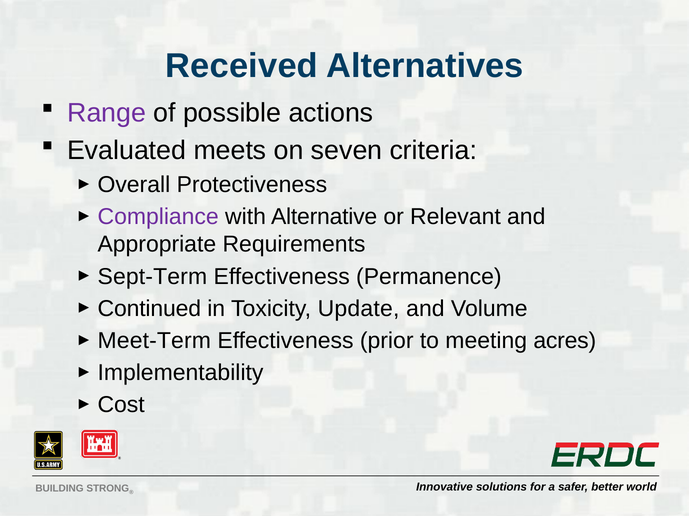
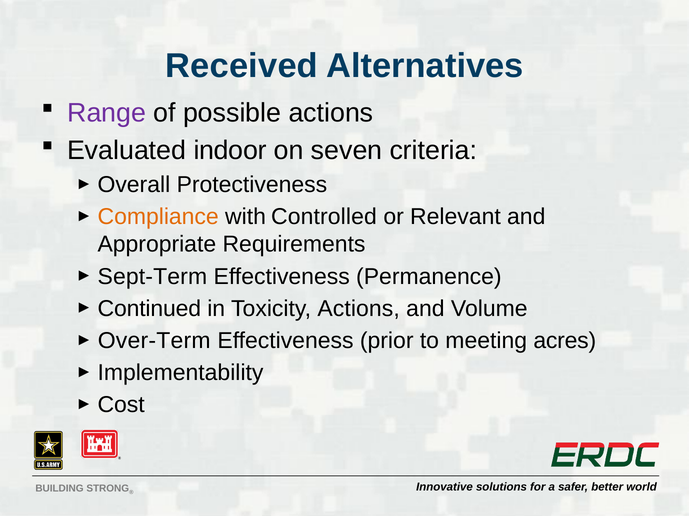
meets: meets -> indoor
Compliance colour: purple -> orange
Alternative: Alternative -> Controlled
Toxicity Update: Update -> Actions
Meet-Term: Meet-Term -> Over-Term
